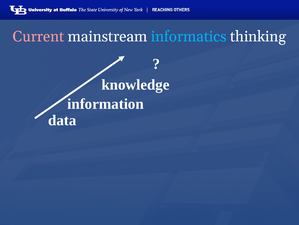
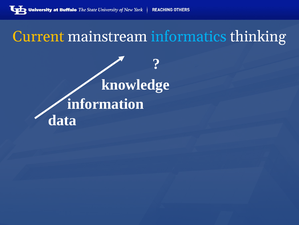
Current colour: pink -> yellow
